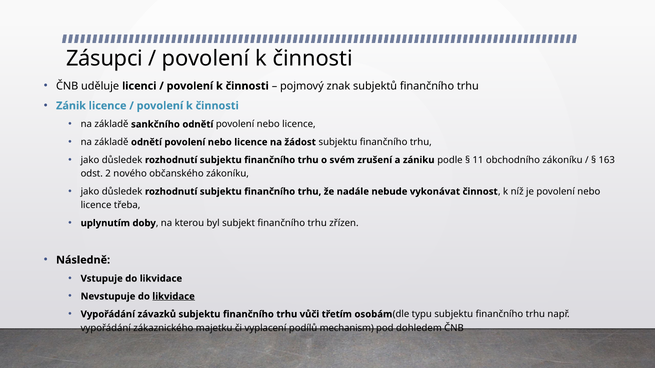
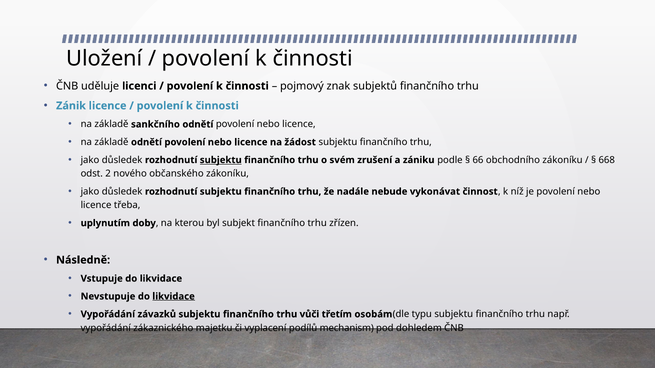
Zásupci: Zásupci -> Uložení
subjektu at (221, 160) underline: none -> present
11: 11 -> 66
163: 163 -> 668
